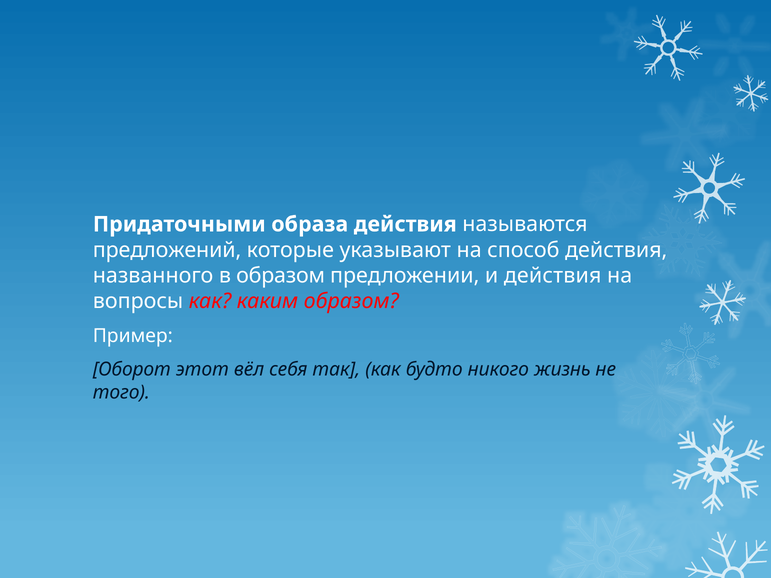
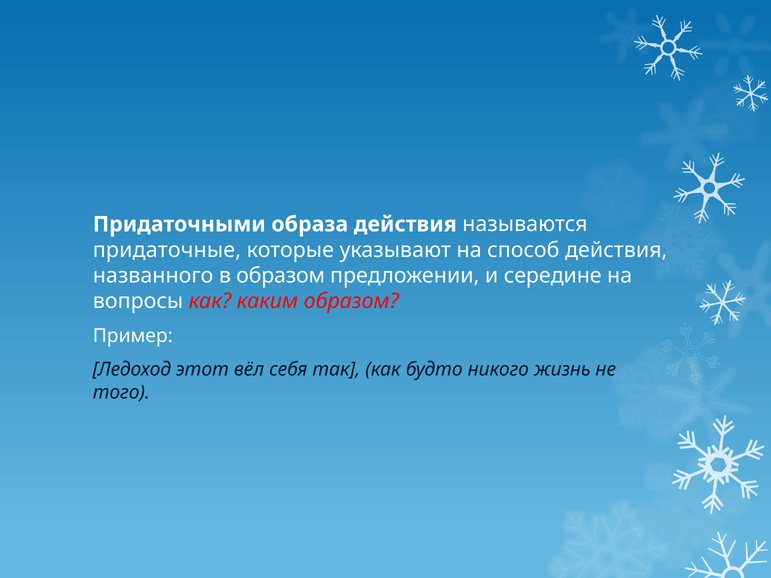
предложений: предложений -> придаточные
и действия: действия -> середине
Оборот: Оборот -> Ледоход
